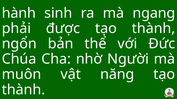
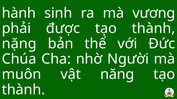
ngang: ngang -> vương
ngổn: ngổn -> nặng
